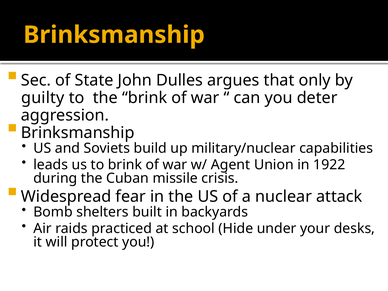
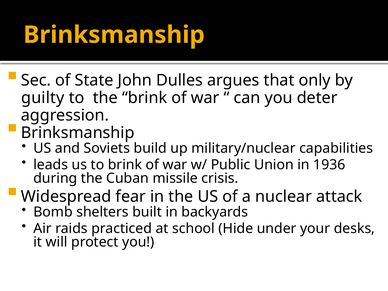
Agent: Agent -> Public
1922: 1922 -> 1936
